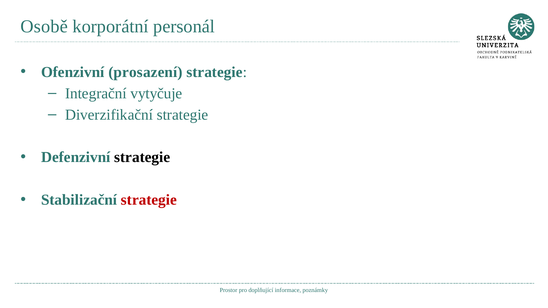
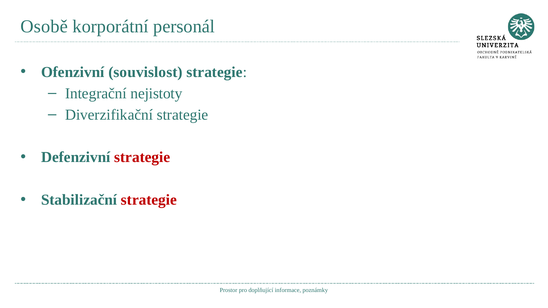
prosazení: prosazení -> souvislost
vytyčuje: vytyčuje -> nejistoty
strategie at (142, 157) colour: black -> red
